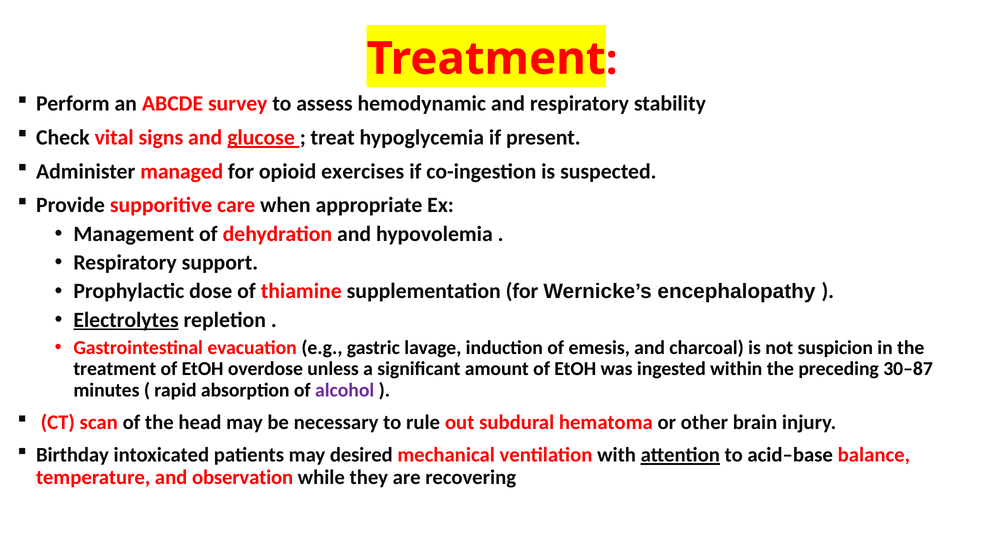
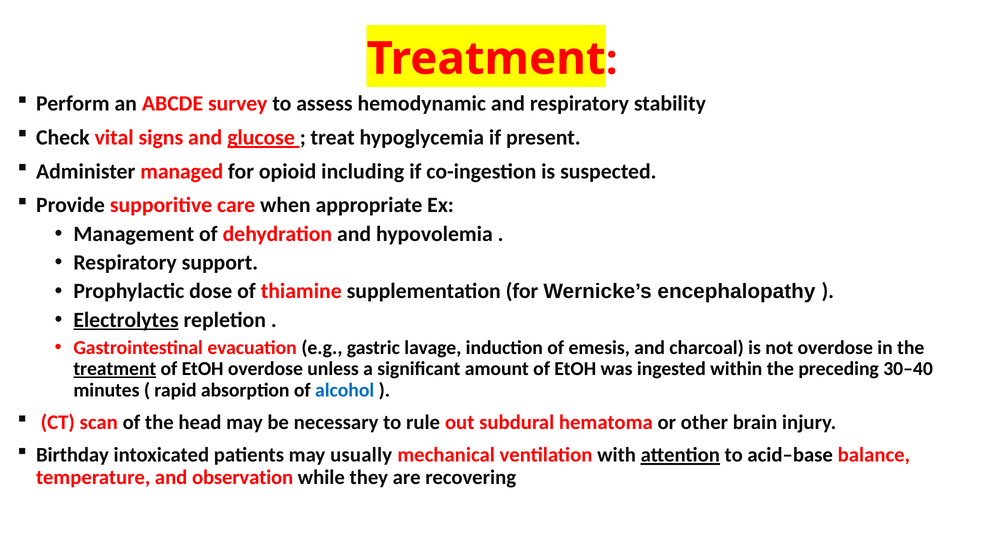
exercises: exercises -> including
not suspicion: suspicion -> overdose
treatment at (115, 369) underline: none -> present
30–87: 30–87 -> 30–40
alcohol colour: purple -> blue
desired: desired -> usually
